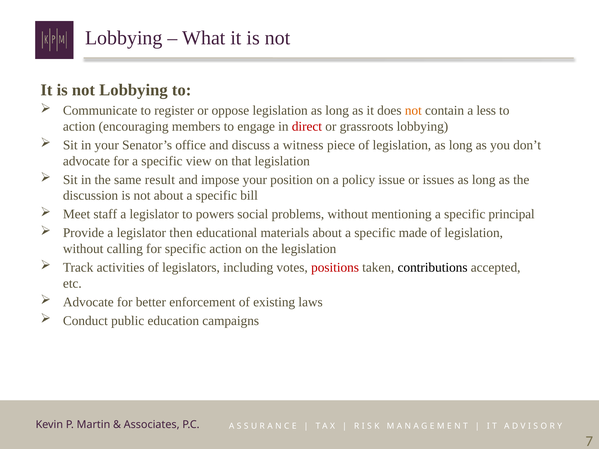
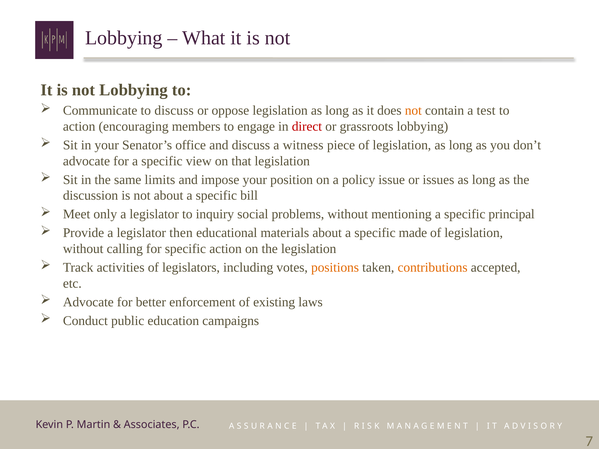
to register: register -> discuss
less: less -> test
result: result -> limits
staff: staff -> only
powers: powers -> inquiry
positions colour: red -> orange
contributions colour: black -> orange
